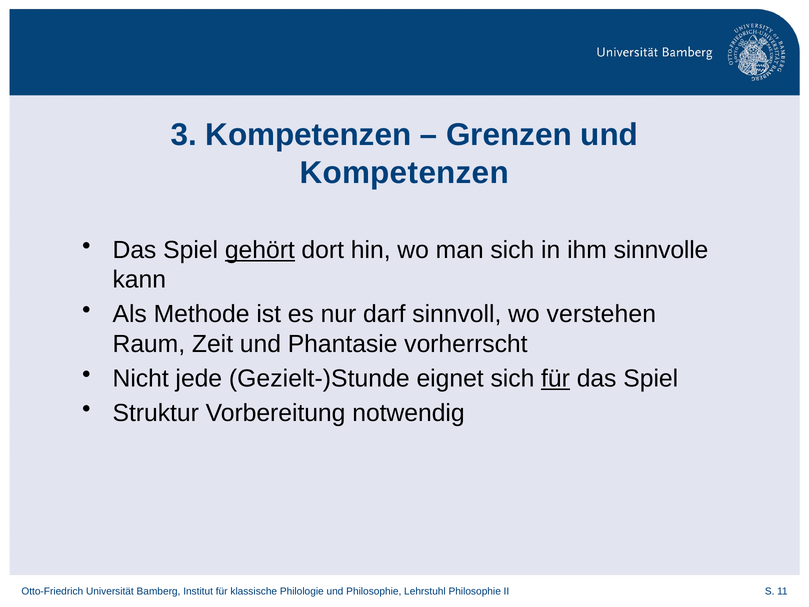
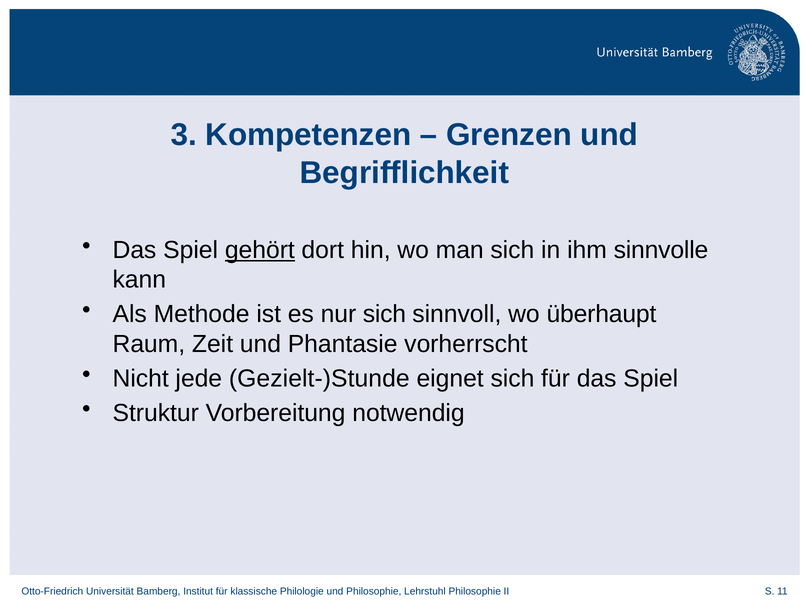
Kompetenzen at (404, 173): Kompetenzen -> Begrifflichkeit
nur darf: darf -> sich
verstehen: verstehen -> überhaupt
für at (556, 378) underline: present -> none
